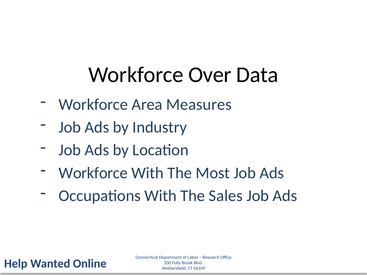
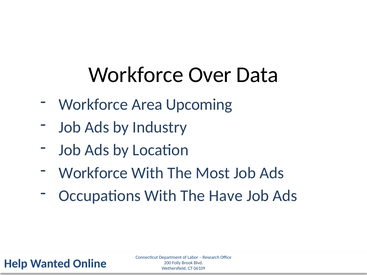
Measures: Measures -> Upcoming
Sales: Sales -> Have
